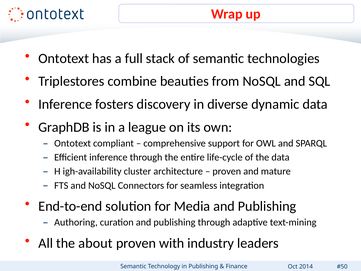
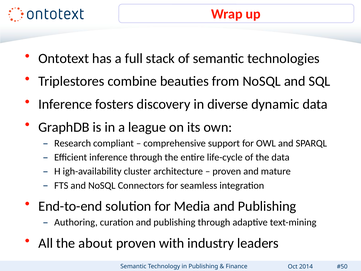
Ontotext at (73, 143): Ontotext -> Research
